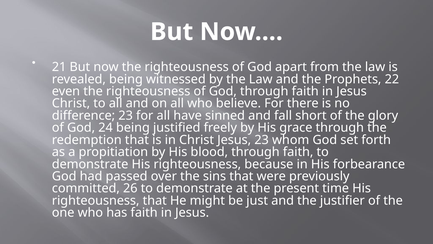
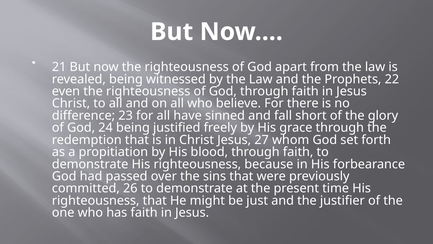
Jesus 23: 23 -> 27
